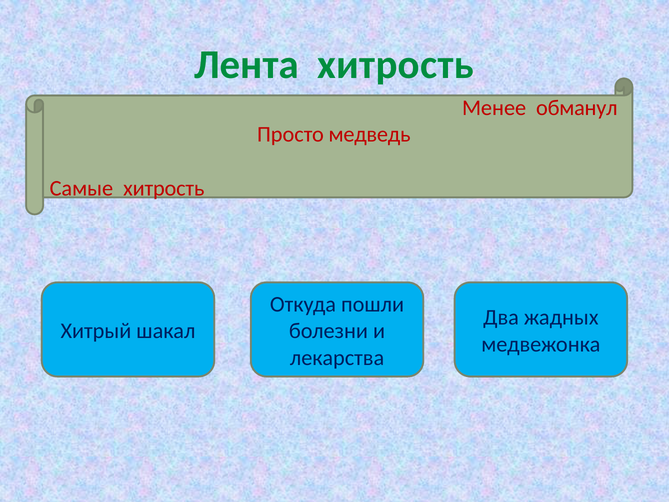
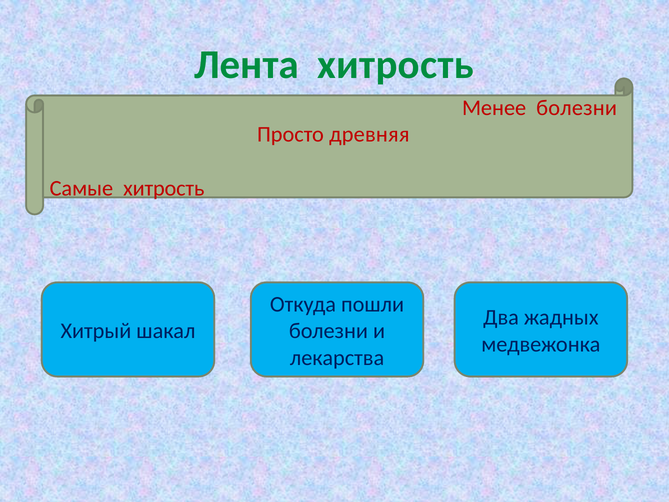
Менее обманул: обманул -> болезни
медведь: медведь -> древняя
